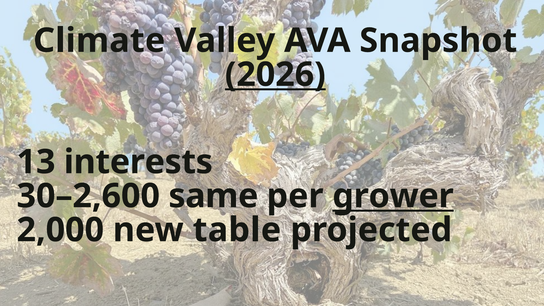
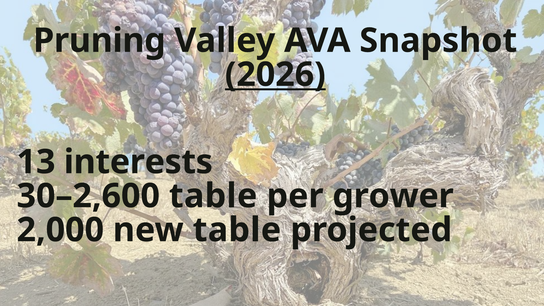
Climate: Climate -> Pruning
30–2,600 same: same -> table
grower underline: present -> none
